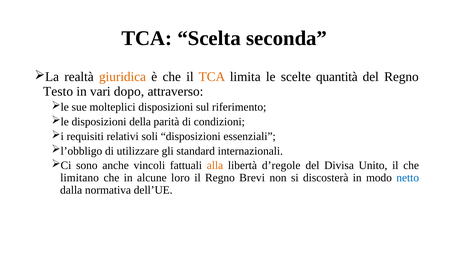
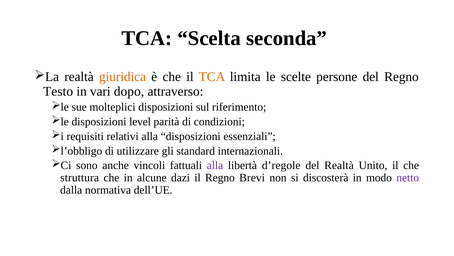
quantità: quantità -> persone
della: della -> level
relativi soli: soli -> alla
alla at (215, 165) colour: orange -> purple
del Divisa: Divisa -> Realtà
limitano: limitano -> struttura
loro: loro -> dazi
netto colour: blue -> purple
